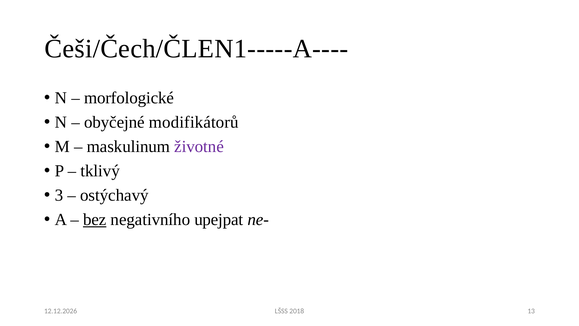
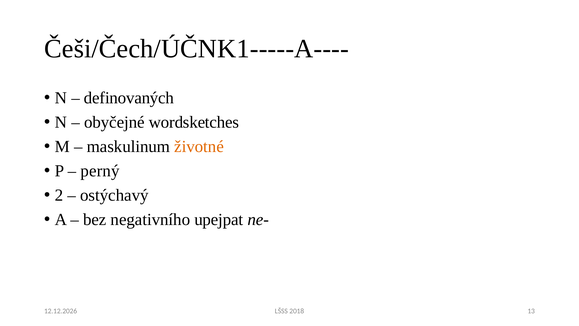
Češi/Čech/ČLEN1-----A----: Češi/Čech/ČLEN1-----A---- -> Češi/Čech/ÚČNK1-----A----
morfologické: morfologické -> definovaných
modifikátorů: modifikátorů -> wordsketches
životné colour: purple -> orange
tklivý: tklivý -> perný
3: 3 -> 2
bez underline: present -> none
